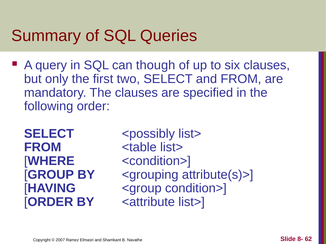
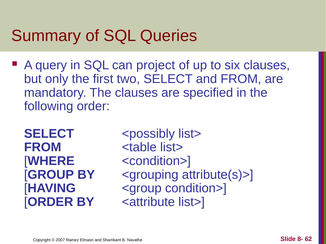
though: though -> project
